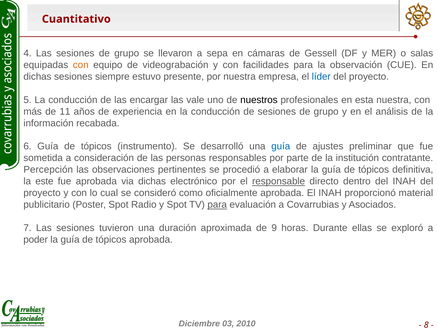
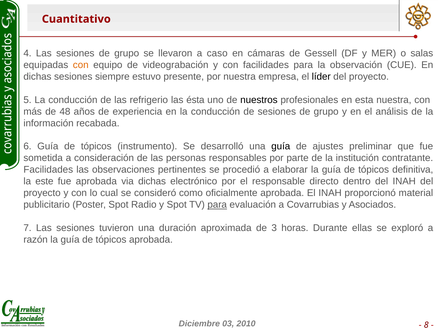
sepa: sepa -> caso
líder colour: blue -> black
encargar: encargar -> refrigerio
vale: vale -> ésta
11: 11 -> 48
guía at (281, 147) colour: blue -> black
Percepción at (48, 170): Percepción -> Facilidades
responsable underline: present -> none
9: 9 -> 3
poder: poder -> razón
